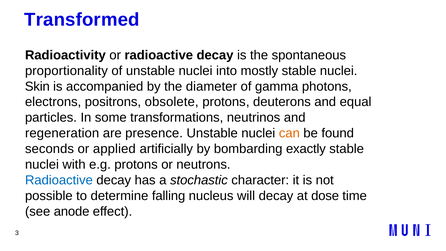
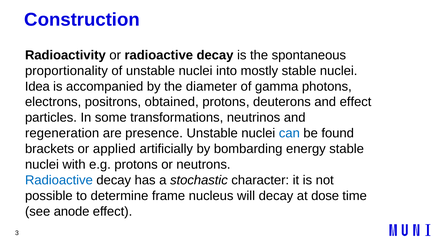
Transformed: Transformed -> Construction
Skin: Skin -> Idea
obsolete: obsolete -> obtained
and equal: equal -> effect
can colour: orange -> blue
seconds: seconds -> brackets
exactly: exactly -> energy
falling: falling -> frame
